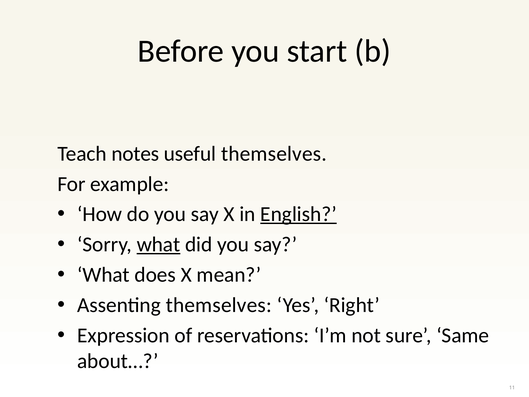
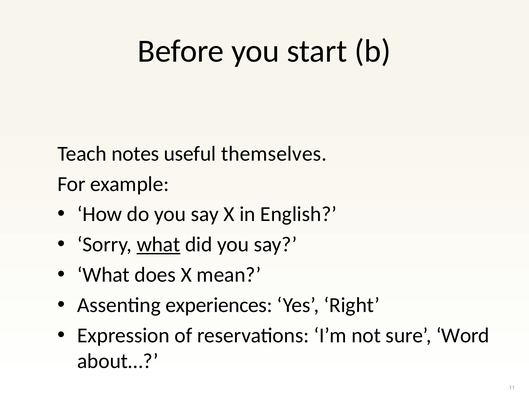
English underline: present -> none
Assenting themselves: themselves -> experiences
Same: Same -> Word
